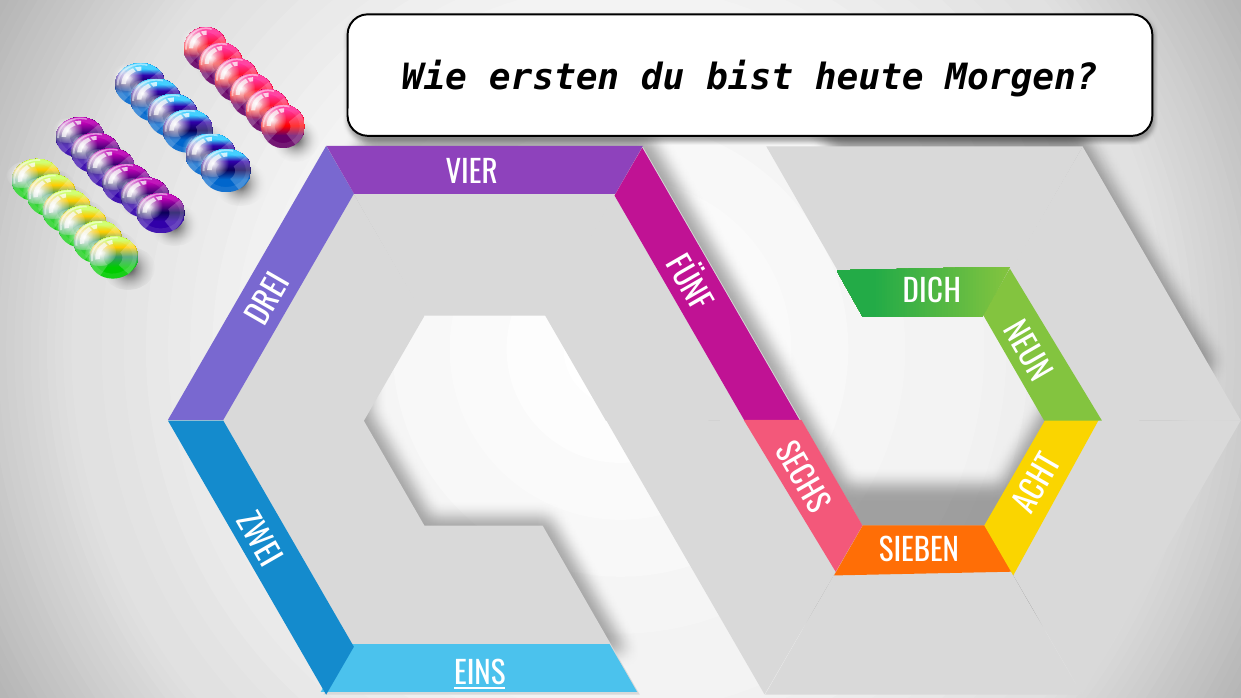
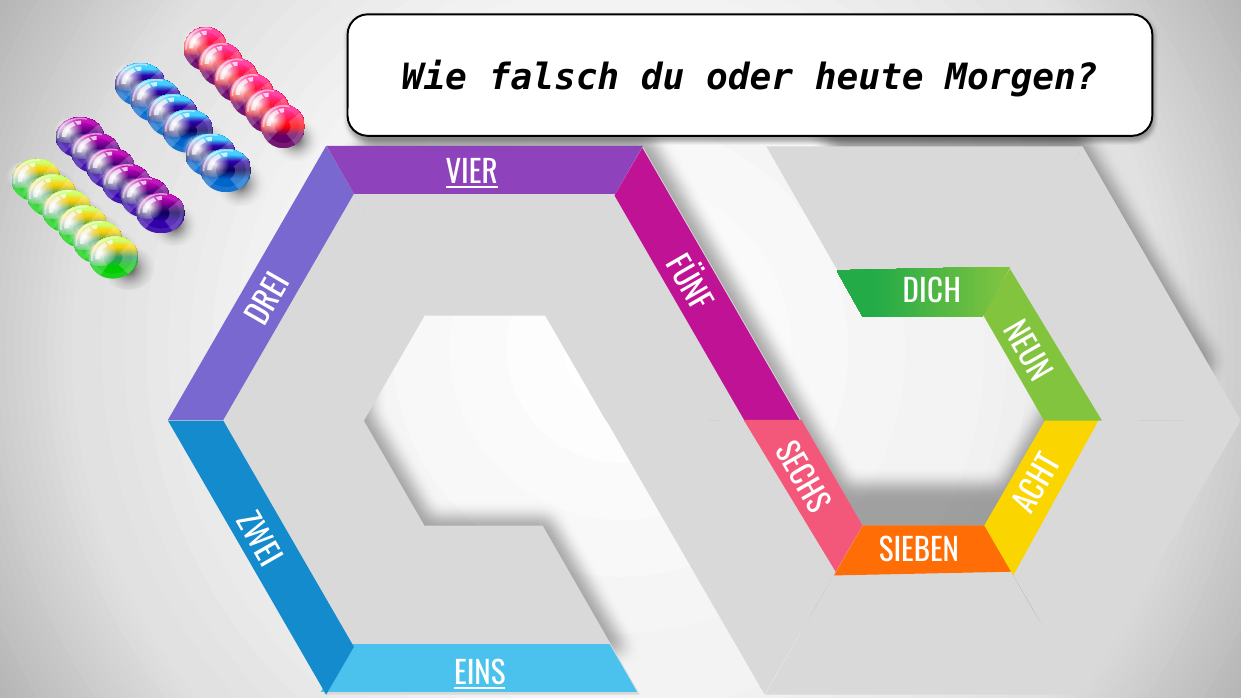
ersten: ersten -> falsch
bist: bist -> oder
VIER underline: none -> present
